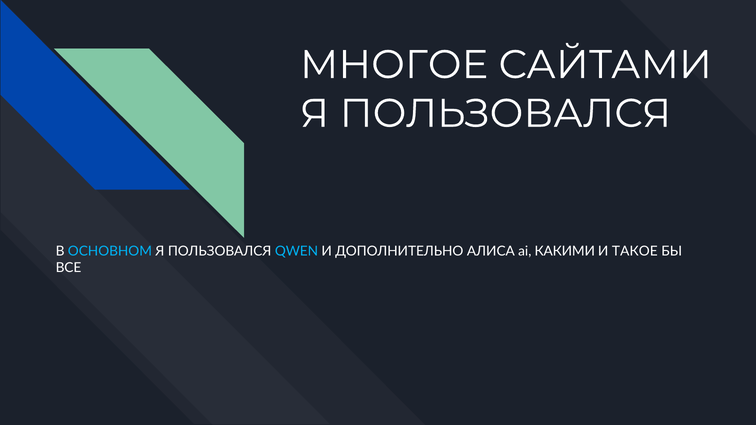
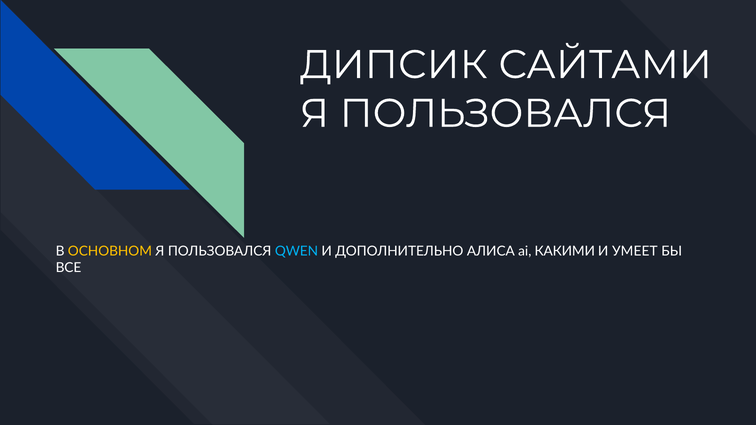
МНОГОЕ: МНОГОЕ -> ДИПСИК
ОСНОВНОМ colour: light blue -> yellow
ТАКОЕ: ТАКОЕ -> УМЕЕТ
